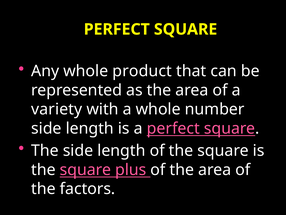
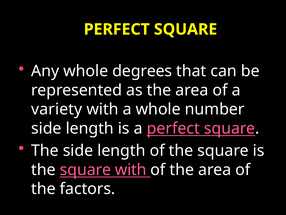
product: product -> degrees
square plus: plus -> with
